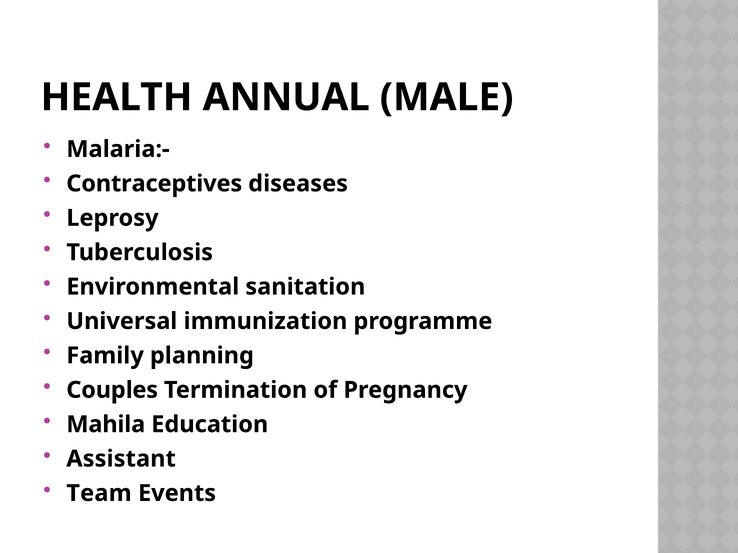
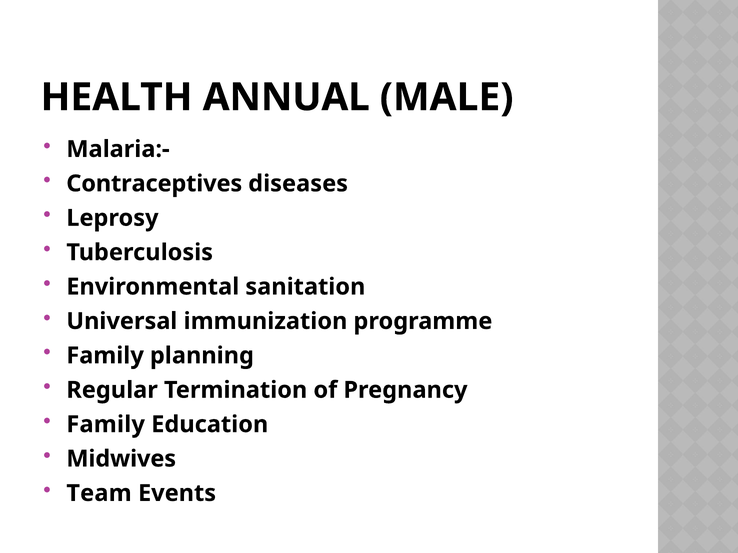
Couples: Couples -> Regular
Mahila at (106, 425): Mahila -> Family
Assistant: Assistant -> Midwives
